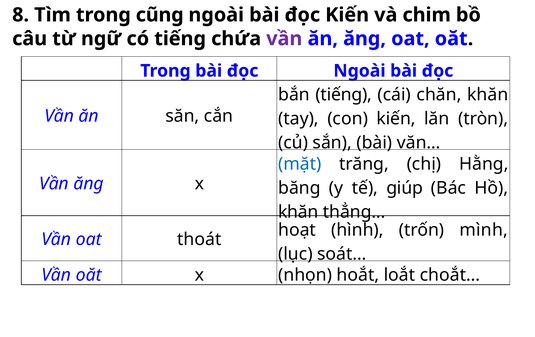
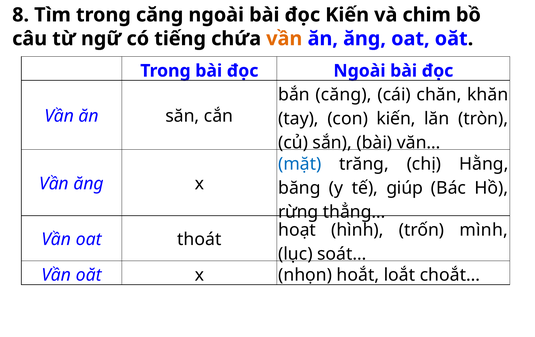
trong cũng: cũng -> căng
vần at (284, 39) colour: purple -> orange
bắn tiếng: tiếng -> căng
khăn at (298, 212): khăn -> rừng
